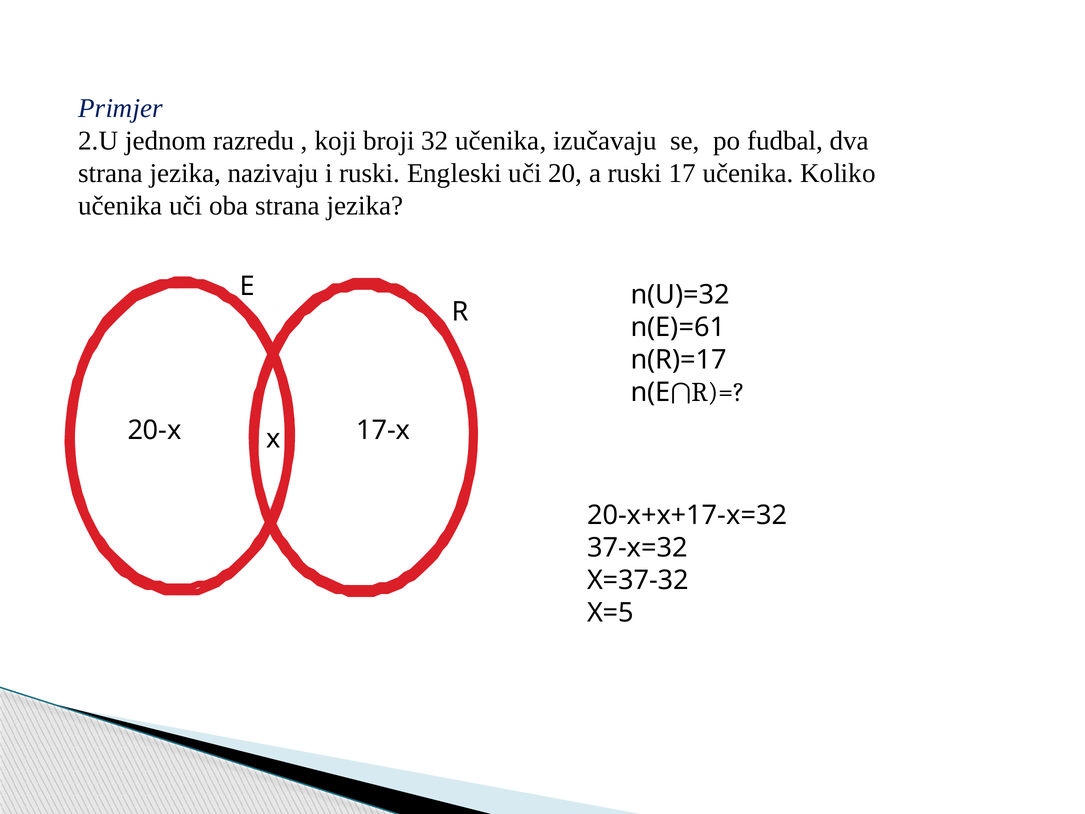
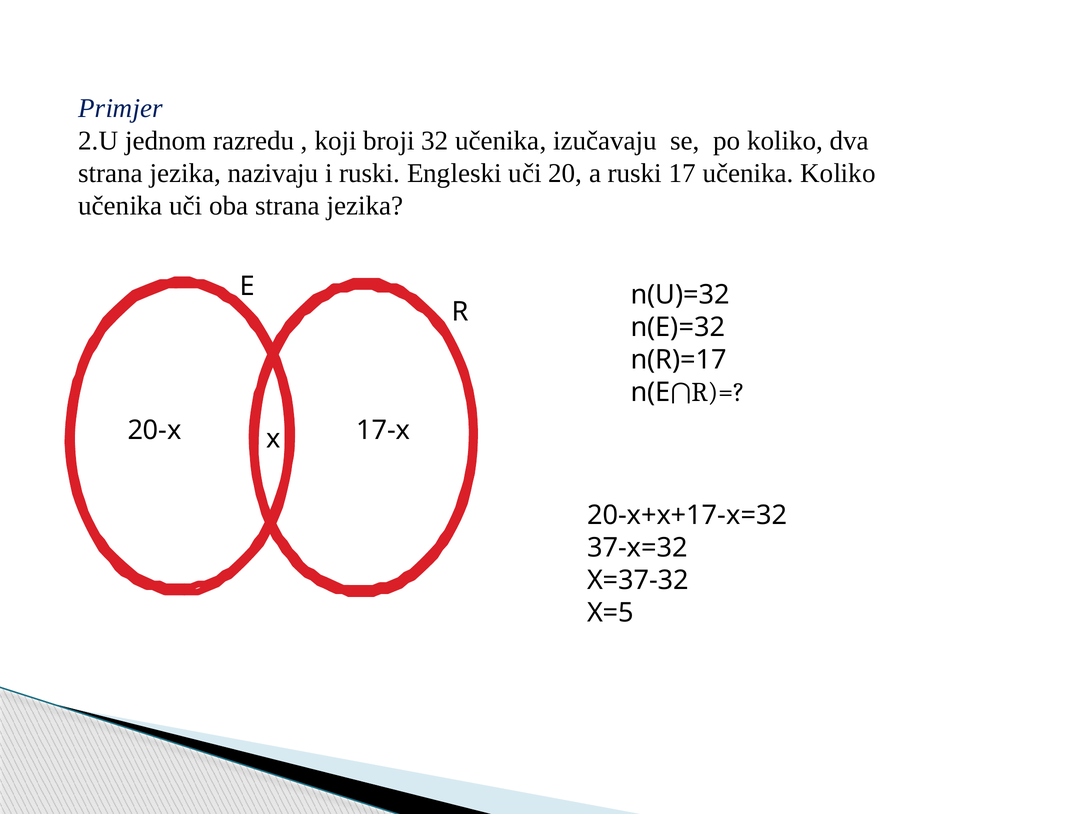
po fudbal: fudbal -> koliko
n(E)=61: n(E)=61 -> n(E)=32
